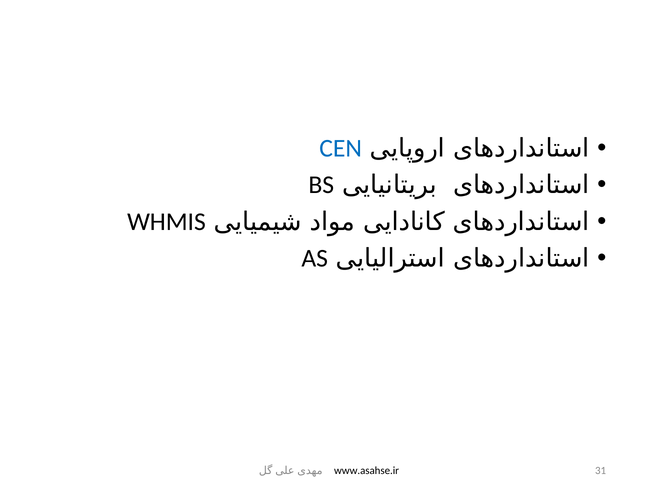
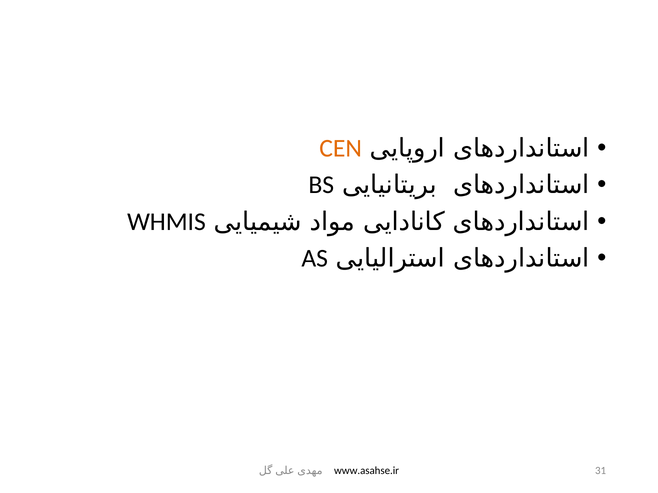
CEN colour: blue -> orange
